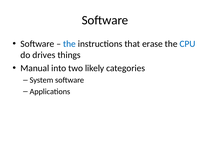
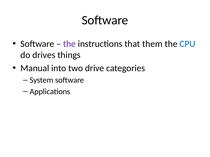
the at (69, 44) colour: blue -> purple
erase: erase -> them
likely: likely -> drive
